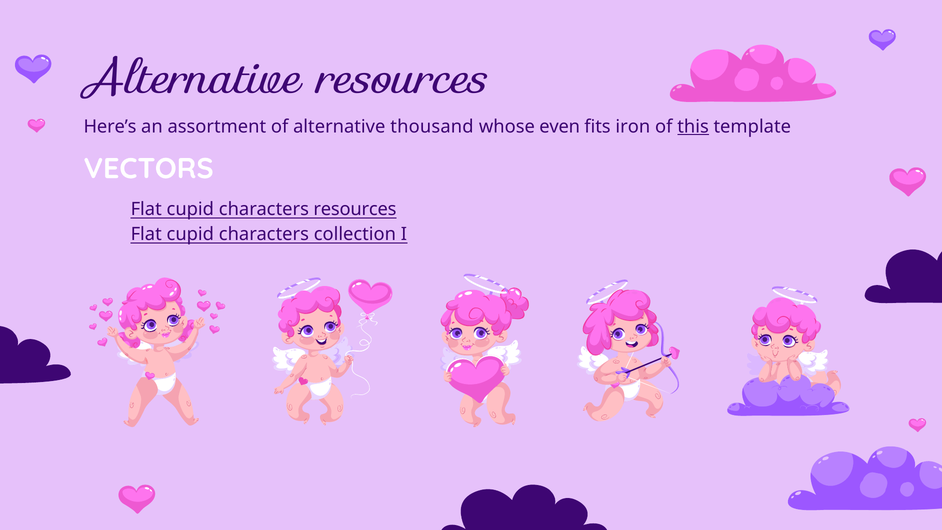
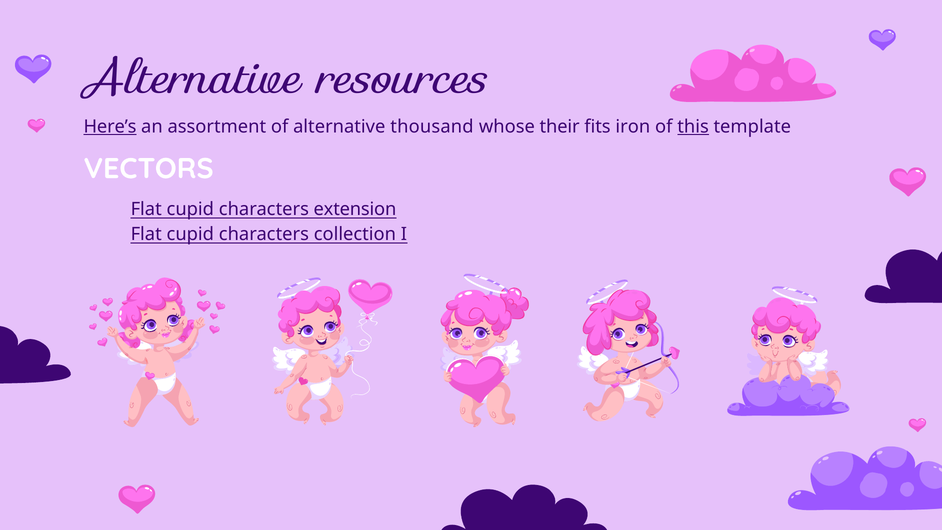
Here’s underline: none -> present
even: even -> their
characters resources: resources -> extension
